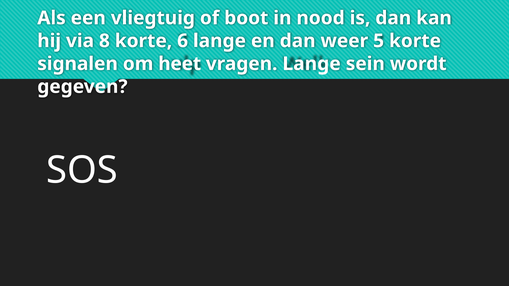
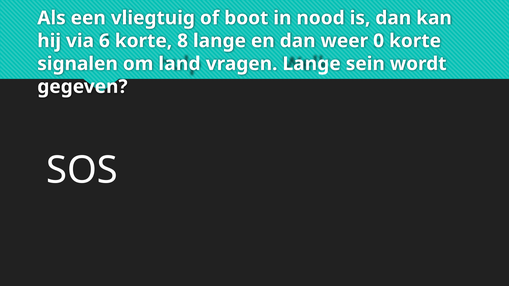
8: 8 -> 6
6: 6 -> 8
5: 5 -> 0
heet: heet -> land
